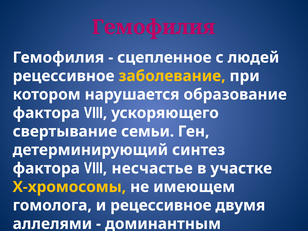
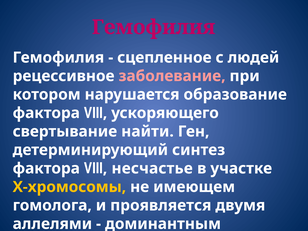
заболевание colour: yellow -> pink
семьи: семьи -> найти
и рецессивное: рецессивное -> проявляется
